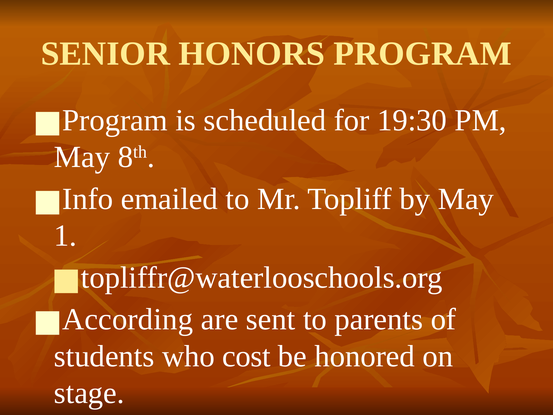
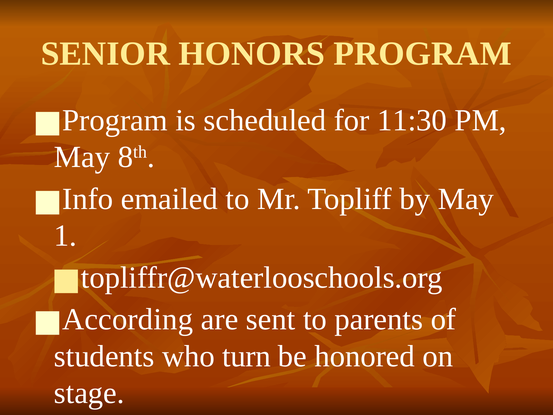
19:30: 19:30 -> 11:30
cost: cost -> turn
